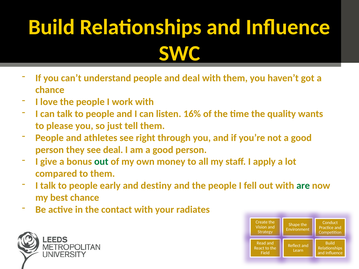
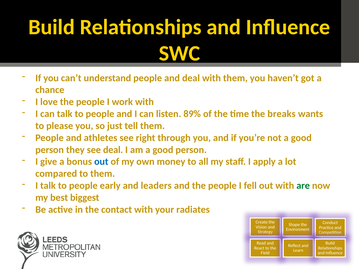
16%: 16% -> 89%
quality: quality -> breaks
out at (101, 162) colour: green -> blue
destiny: destiny -> leaders
best chance: chance -> biggest
